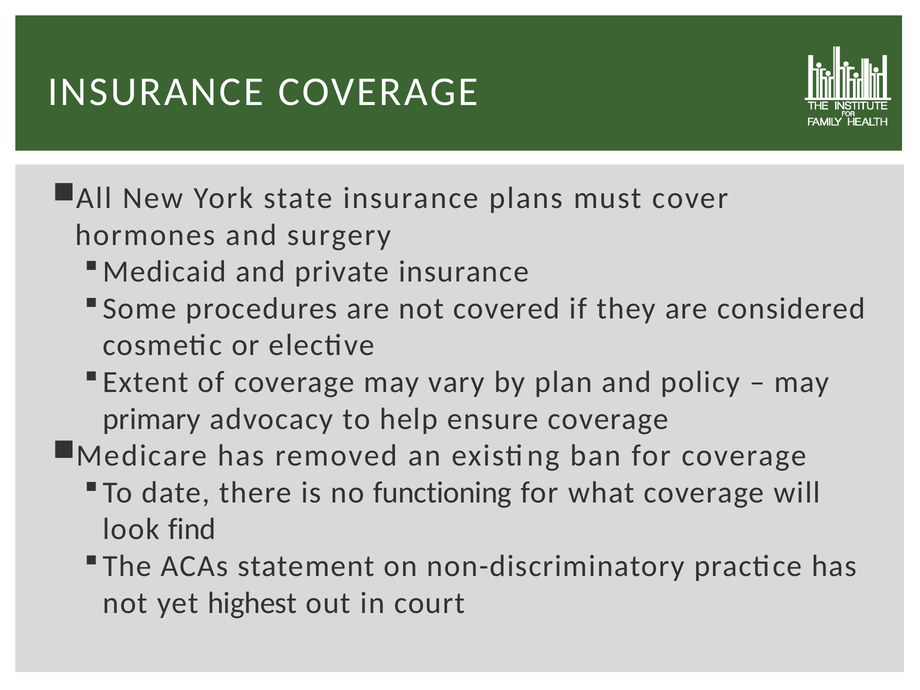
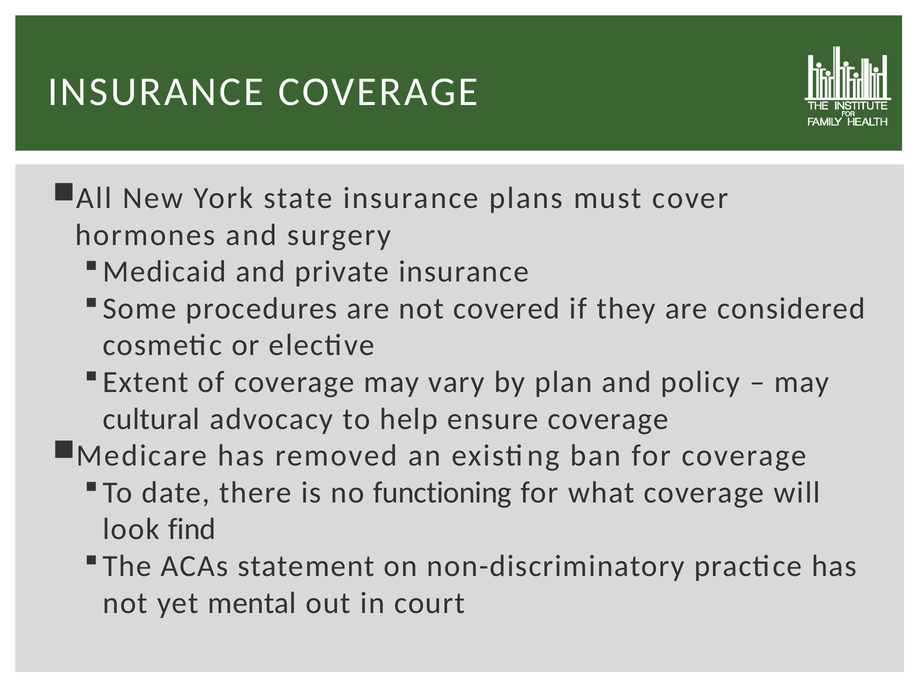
primary: primary -> cultural
highest: highest -> mental
